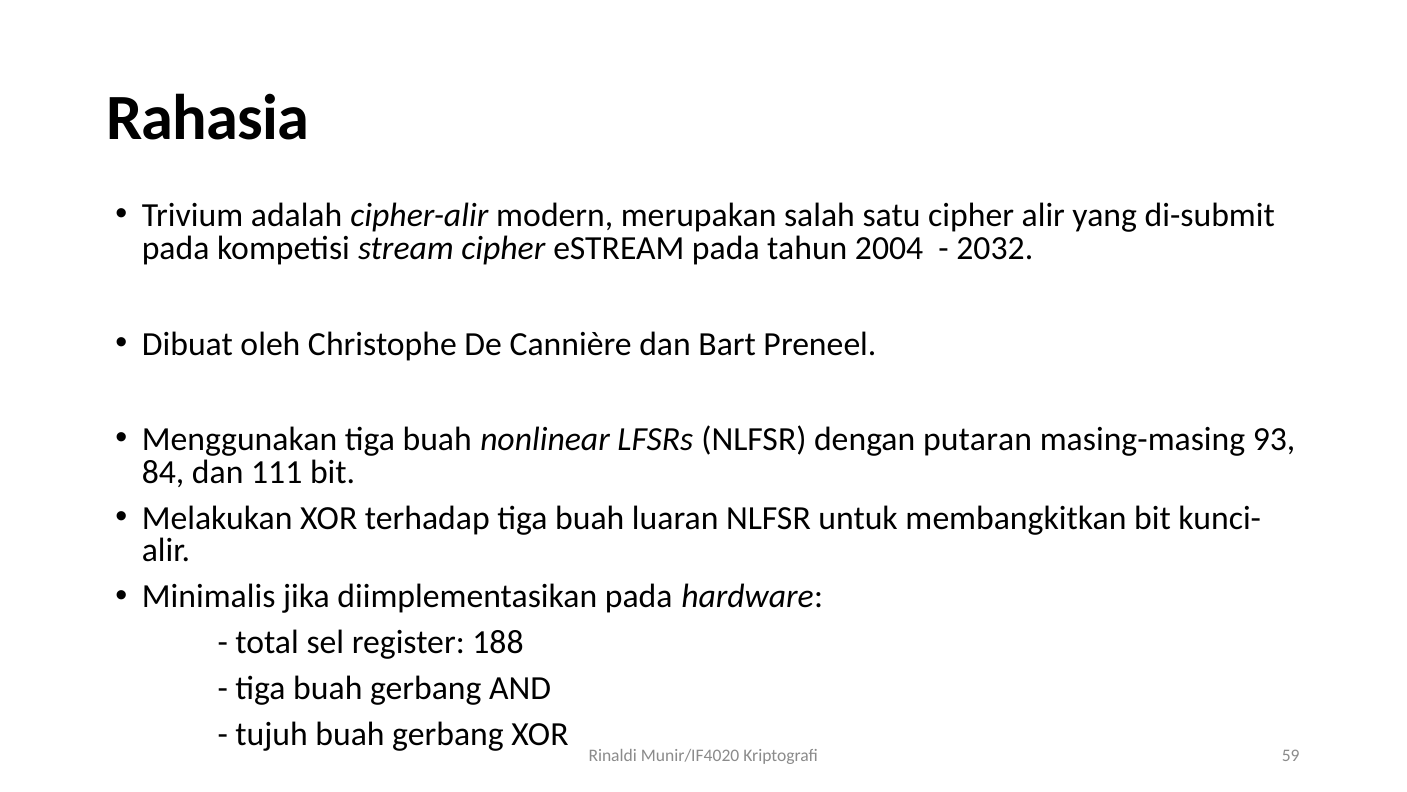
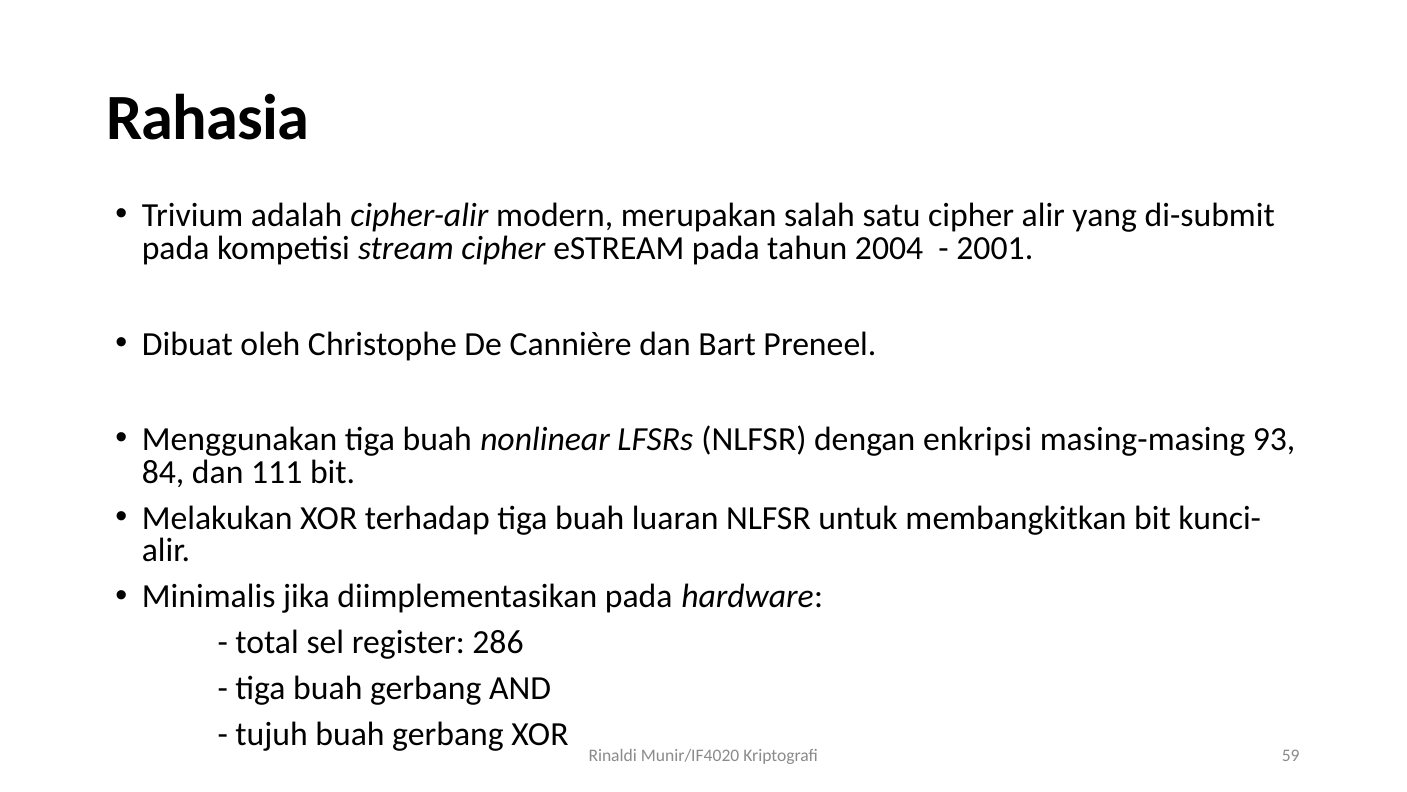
2032: 2032 -> 2001
putaran: putaran -> enkripsi
188: 188 -> 286
